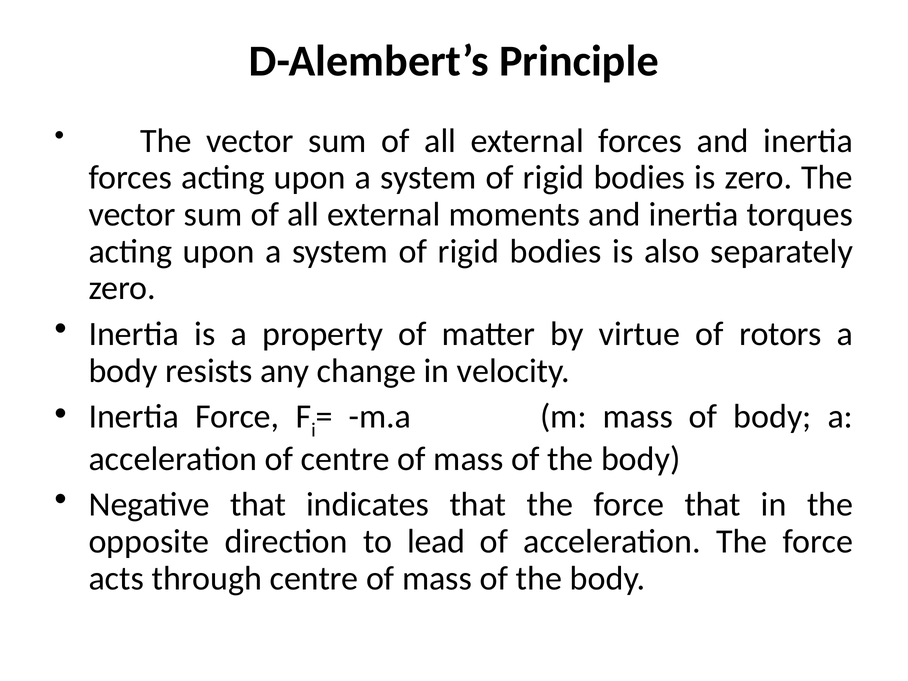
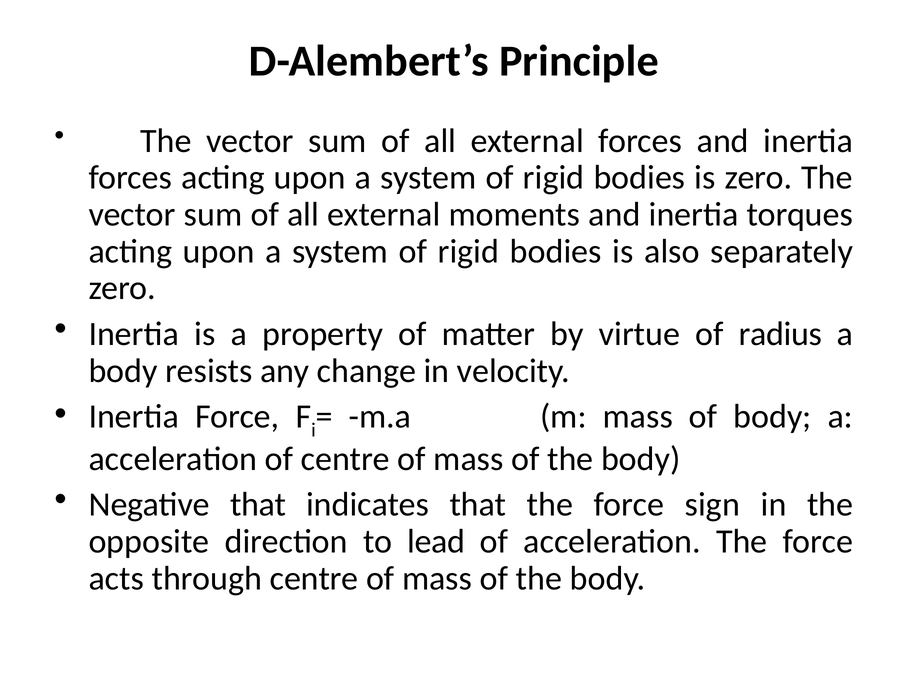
rotors: rotors -> radius
force that: that -> sign
